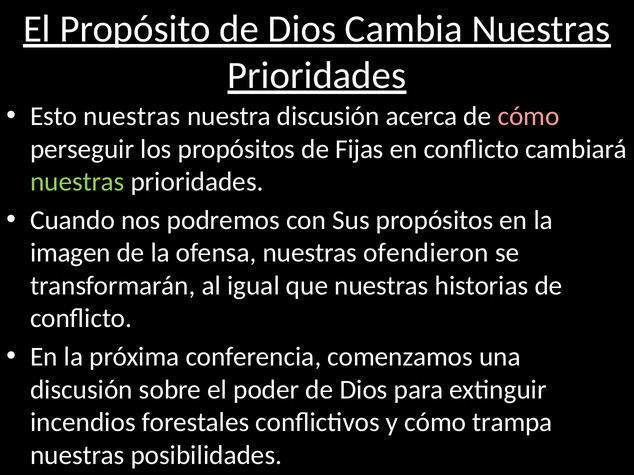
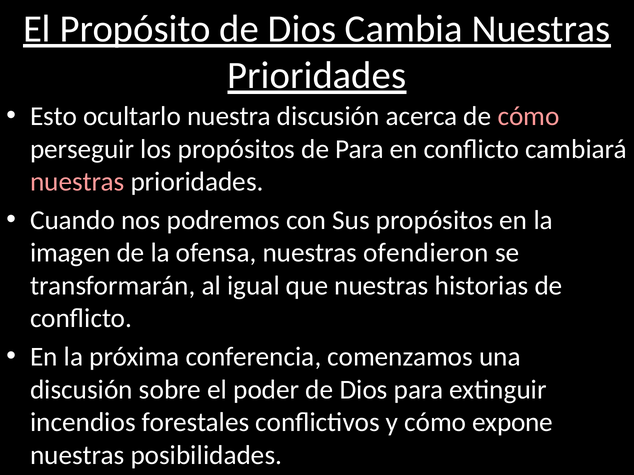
Esto nuestras: nuestras -> ocultarlo
de Fijas: Fijas -> Para
nuestras at (77, 182) colour: light green -> pink
trampa: trampa -> expone
